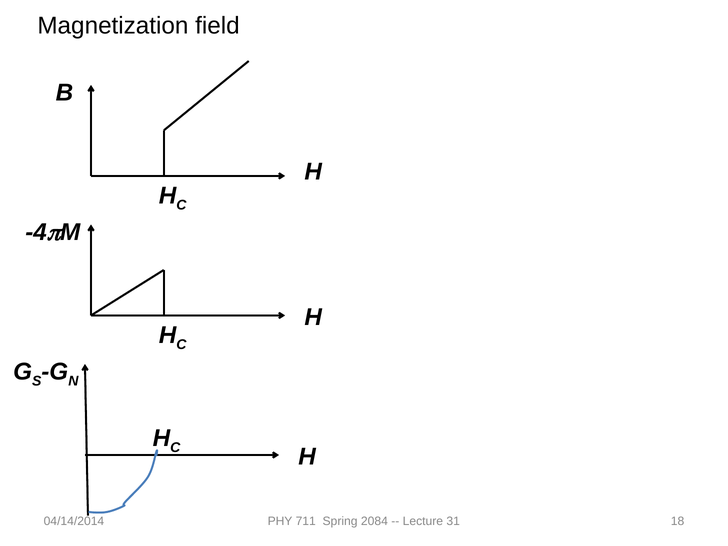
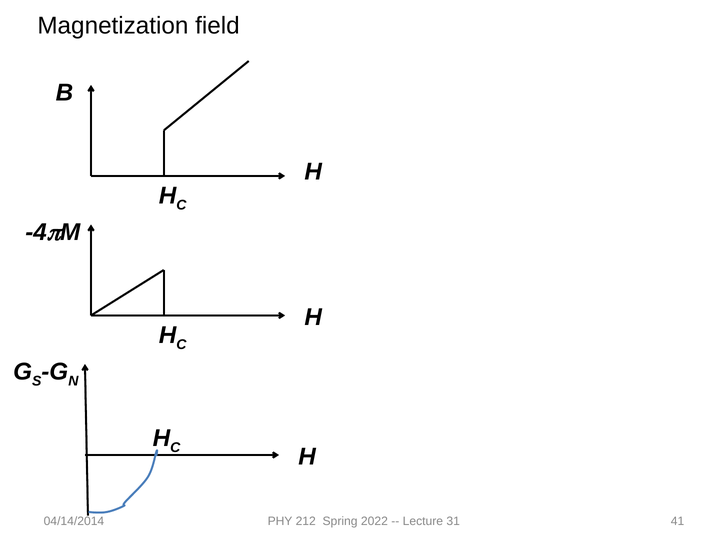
711: 711 -> 212
2084: 2084 -> 2022
18: 18 -> 41
